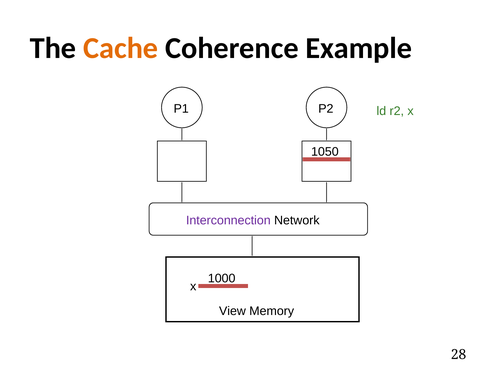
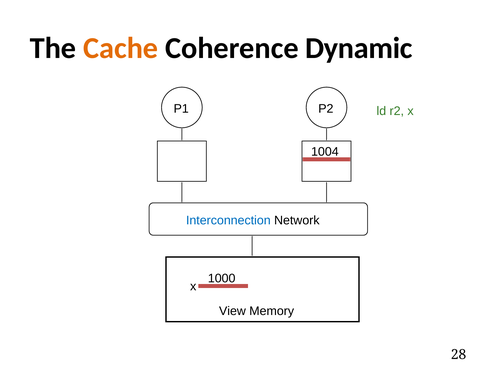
Example: Example -> Dynamic
1050: 1050 -> 1004
Interconnection colour: purple -> blue
